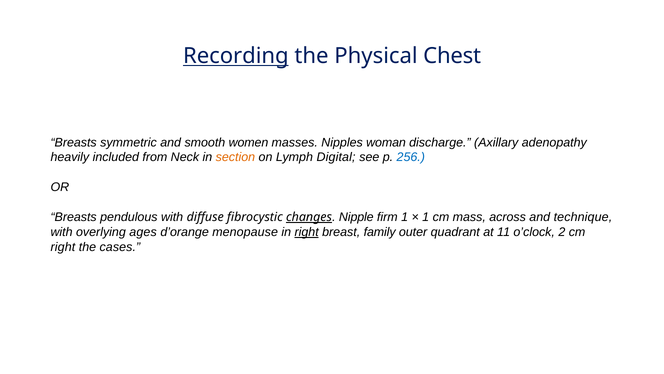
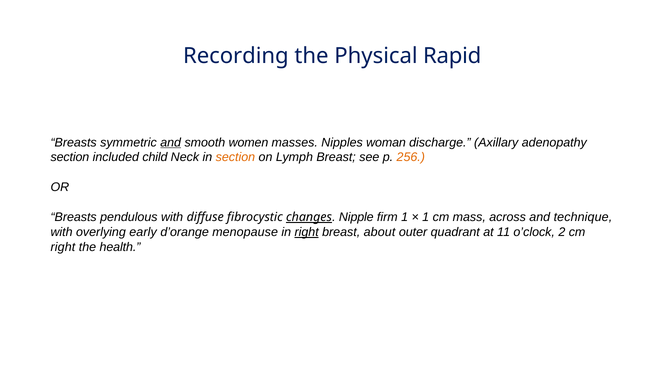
Recording underline: present -> none
Chest: Chest -> Rapid
and at (171, 142) underline: none -> present
heavily at (70, 157): heavily -> section
from: from -> child
Lymph Digital: Digital -> Breast
256 colour: blue -> orange
ages: ages -> early
family: family -> about
cases: cases -> health
